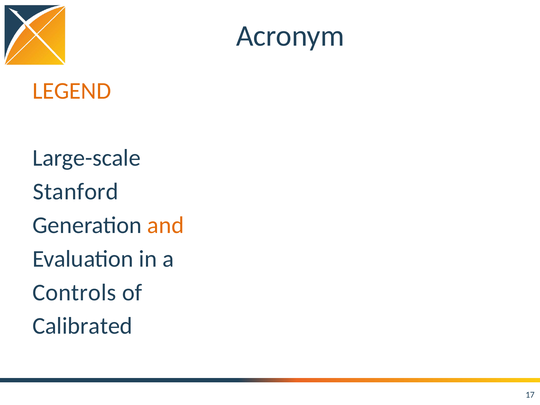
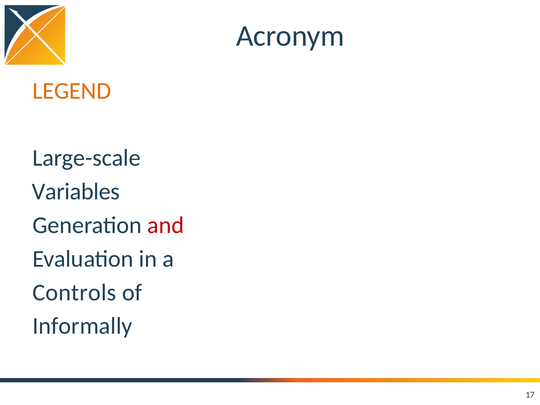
Stanford: Stanford -> Variables
and colour: orange -> red
Calibrated: Calibrated -> Informally
